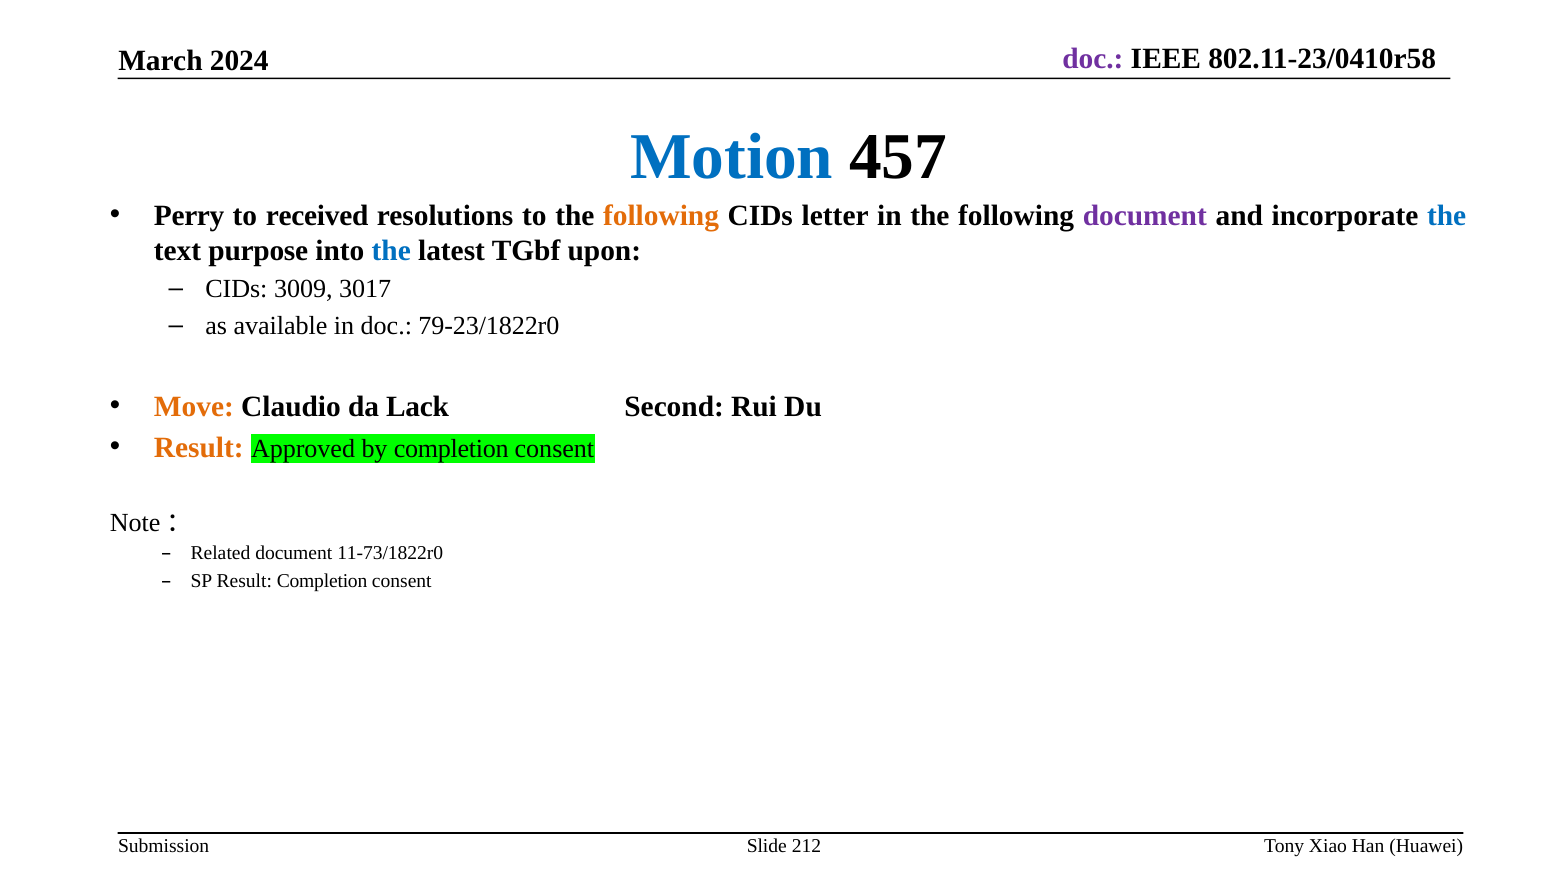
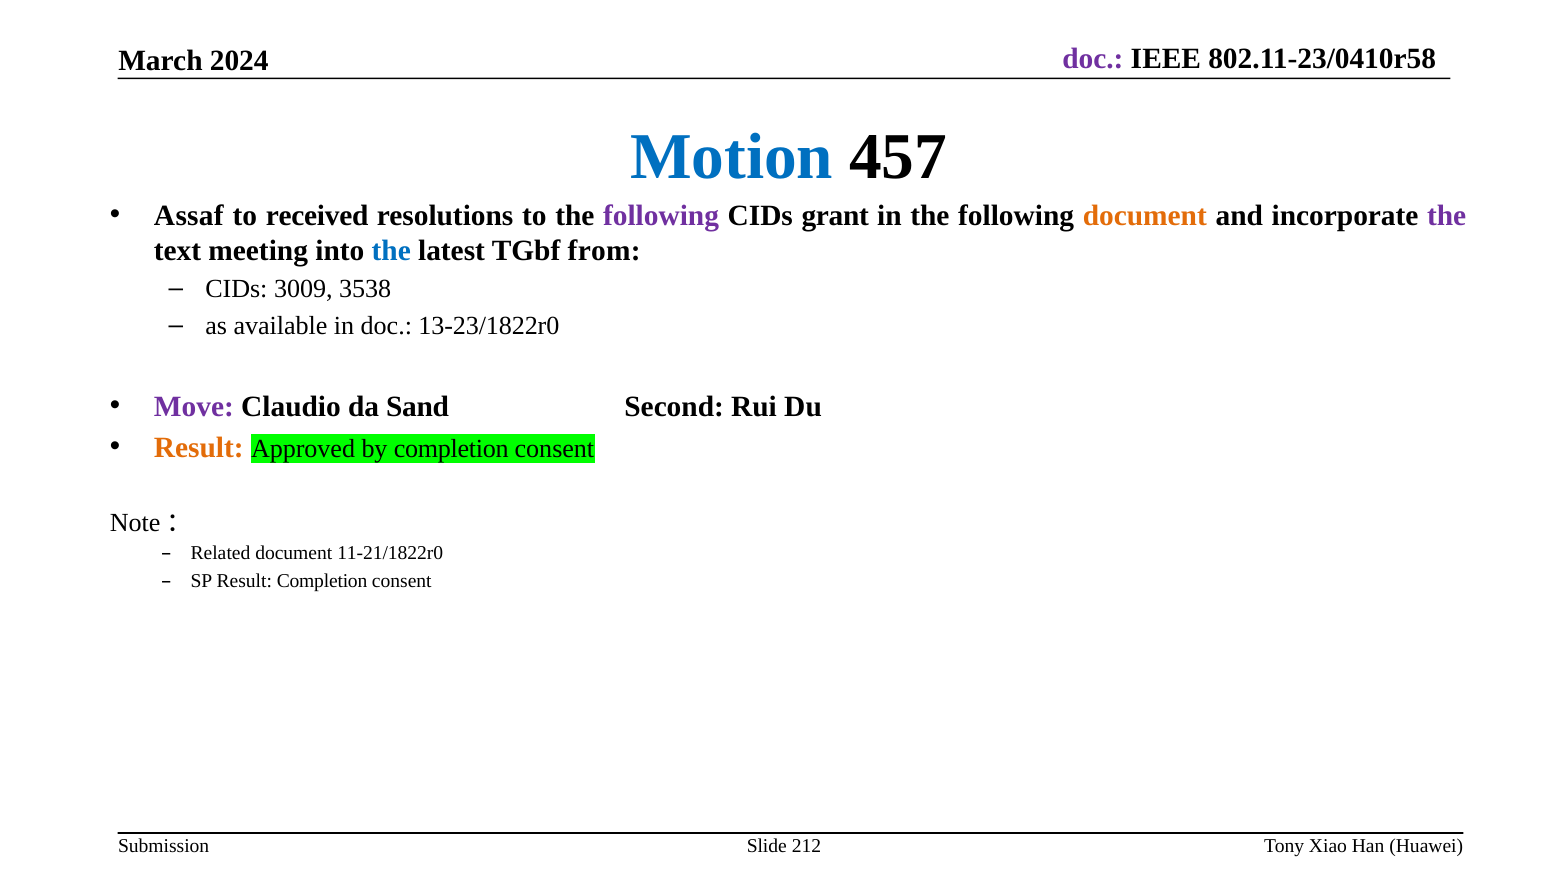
Perry: Perry -> Assaf
following at (661, 216) colour: orange -> purple
letter: letter -> grant
document at (1145, 216) colour: purple -> orange
the at (1447, 216) colour: blue -> purple
purpose: purpose -> meeting
upon: upon -> from
3017: 3017 -> 3538
79-23/1822r0: 79-23/1822r0 -> 13-23/1822r0
Move colour: orange -> purple
Lack: Lack -> Sand
11-73/1822r0: 11-73/1822r0 -> 11-21/1822r0
